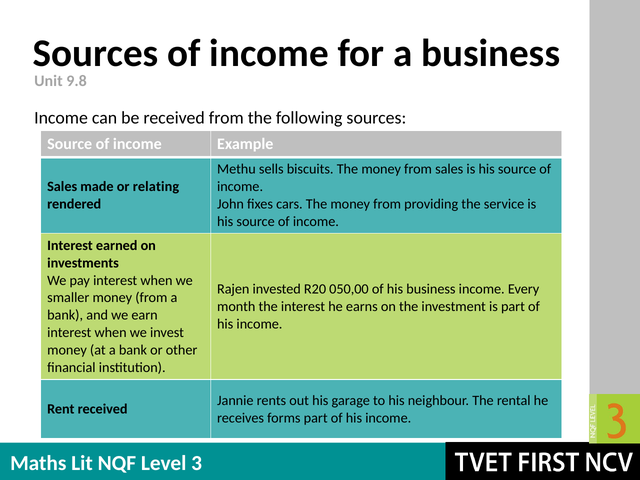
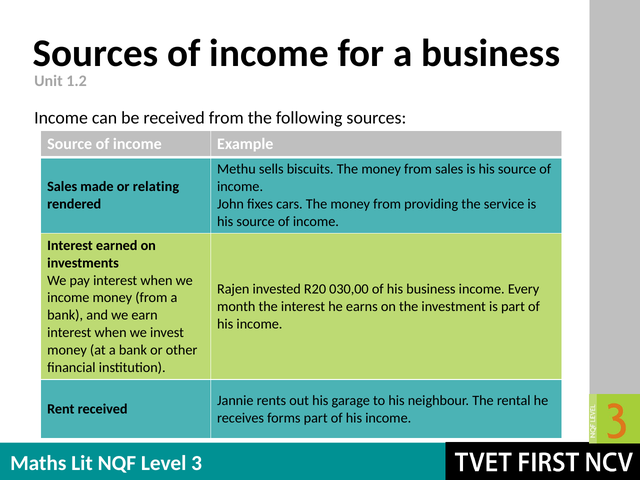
9.8: 9.8 -> 1.2
050,00: 050,00 -> 030,00
smaller at (68, 298): smaller -> income
